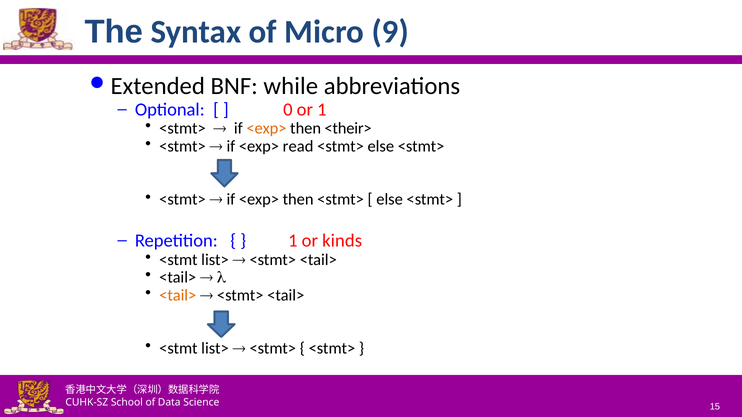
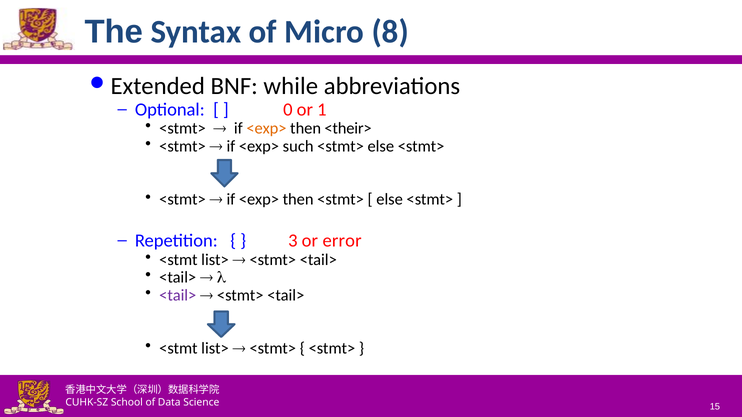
9: 9 -> 8
read: read -> such
1 at (293, 241): 1 -> 3
kinds: kinds -> error
<tail> at (178, 295) colour: orange -> purple
